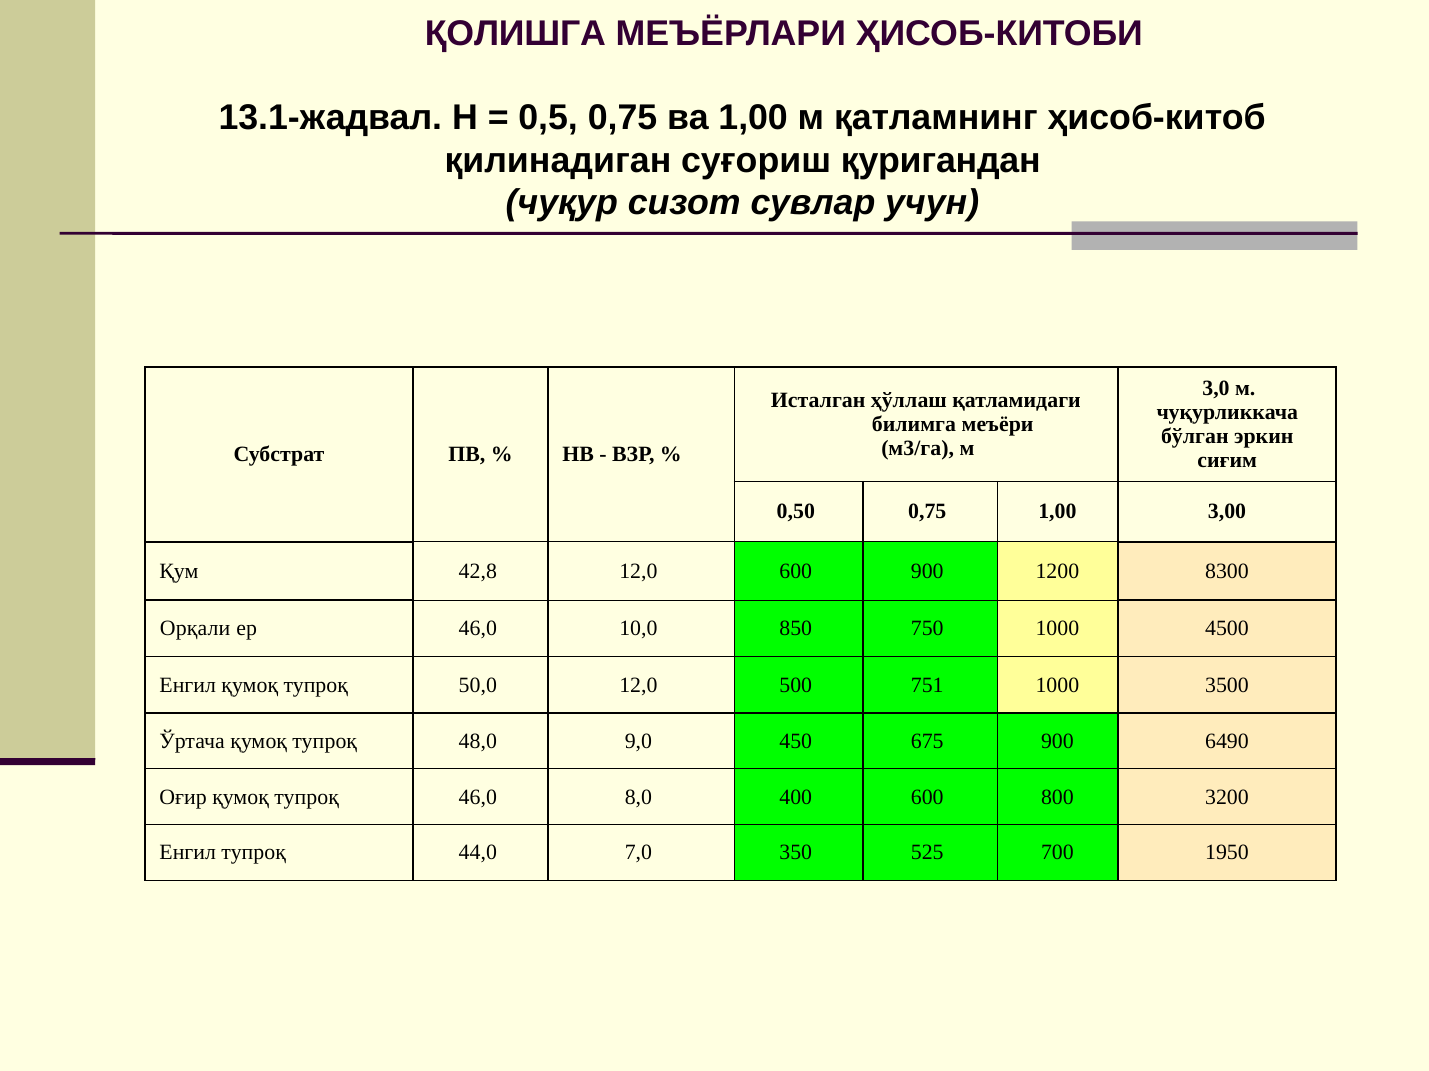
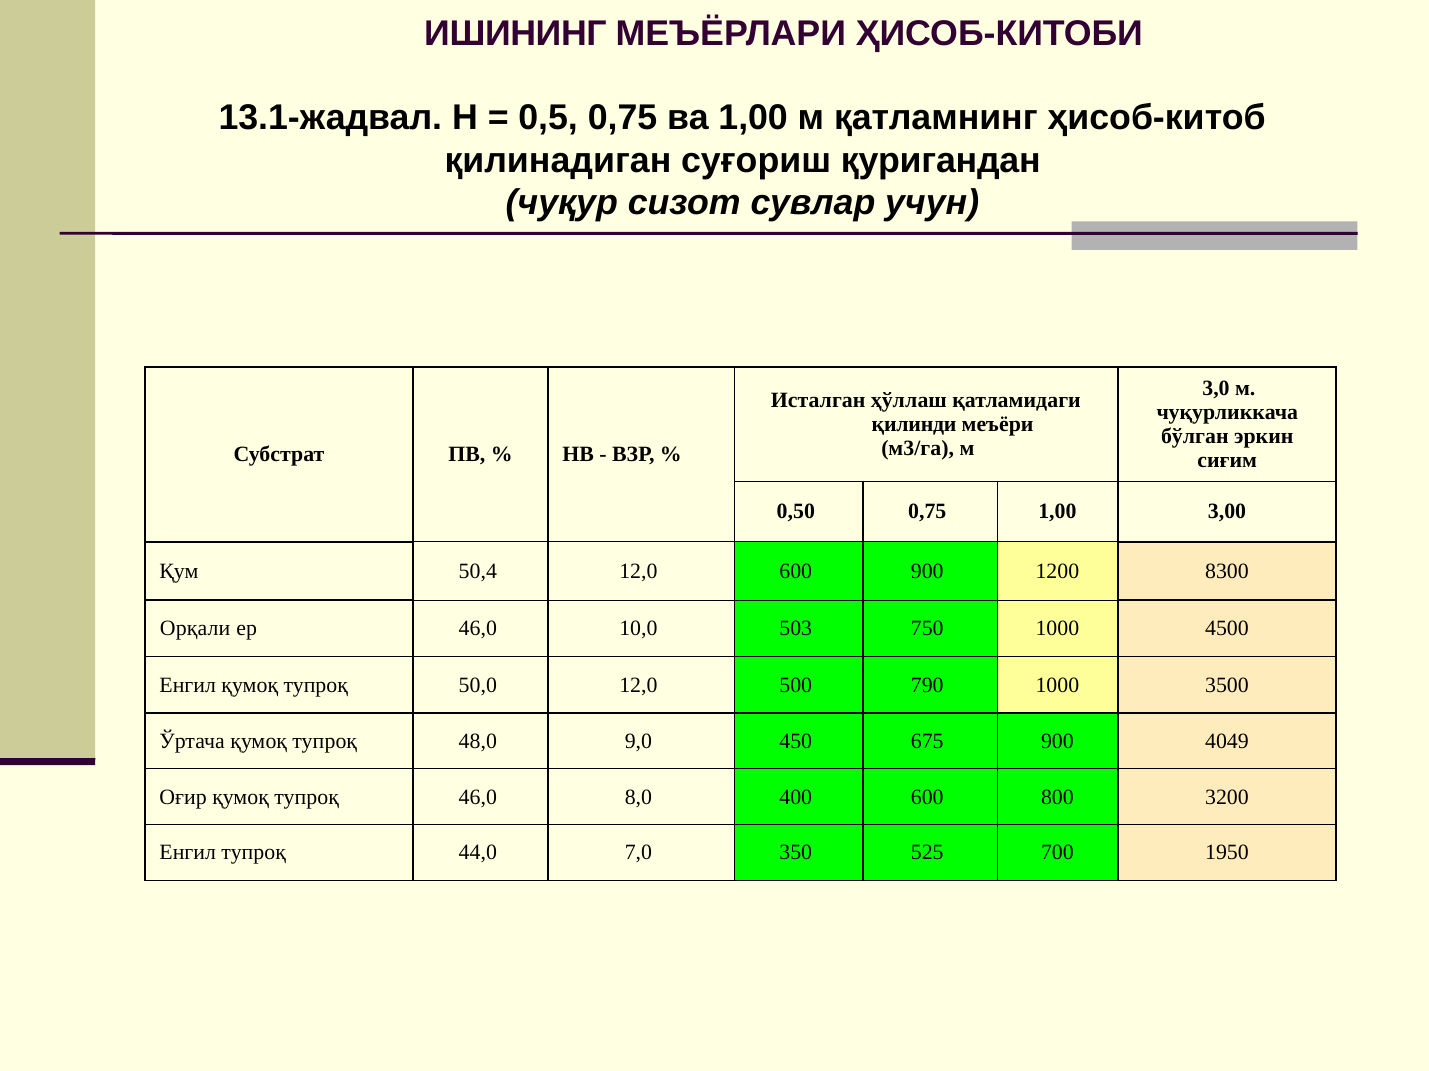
ҚОЛИШГА: ҚОЛИШГА -> ИШИНИНГ
билимга: билимга -> қилинди
42,8: 42,8 -> 50,4
850: 850 -> 503
751: 751 -> 790
6490: 6490 -> 4049
